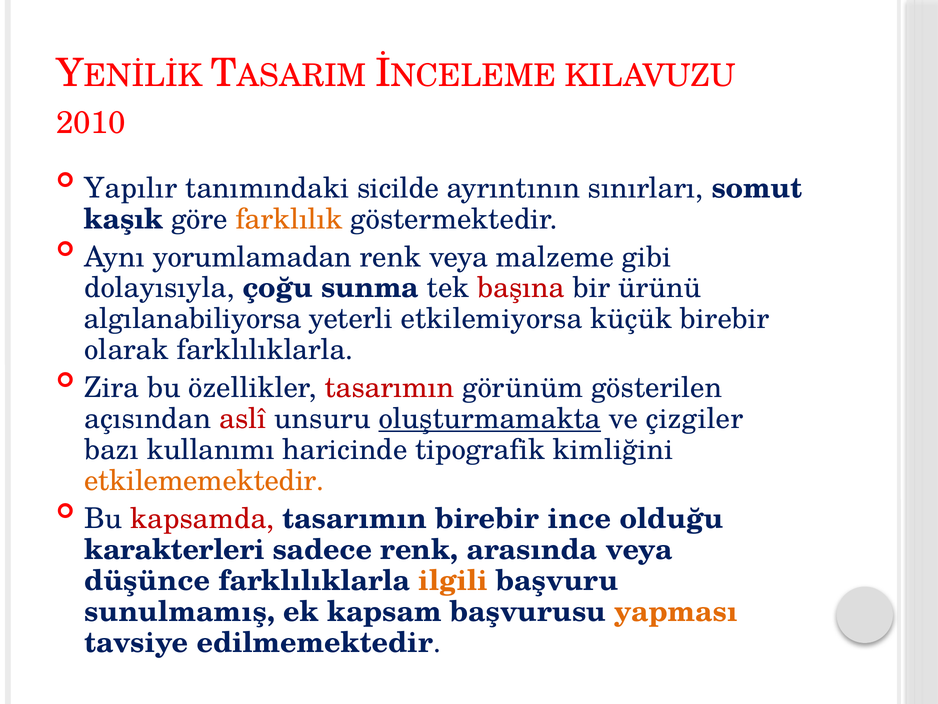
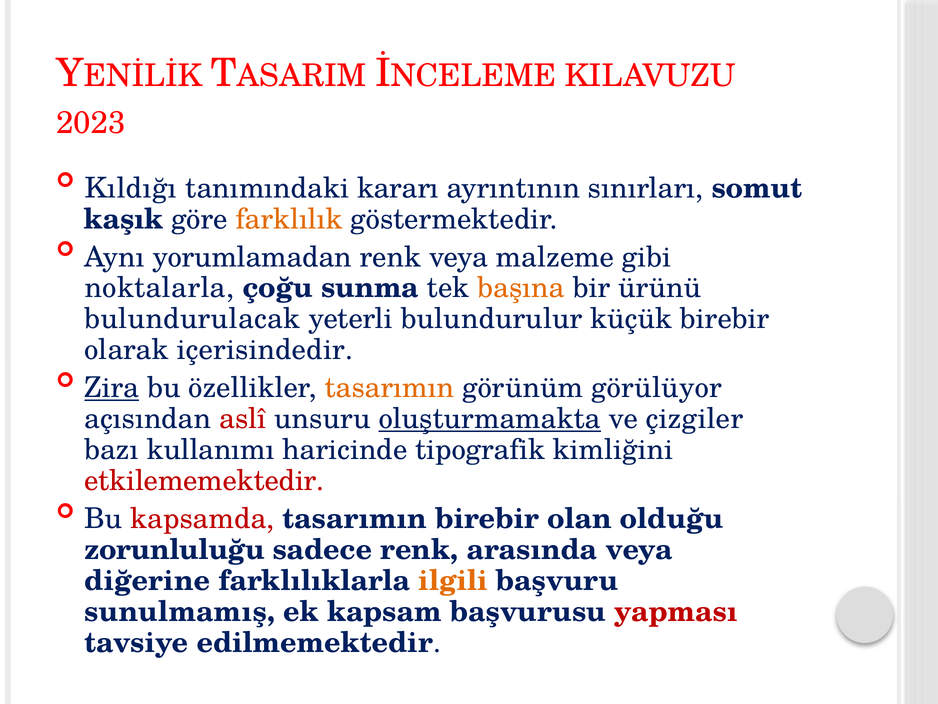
2010: 2010 -> 2023
Yapılır: Yapılır -> Kıldığı
sicilde: sicilde -> kararı
dolayısıyla: dolayısıyla -> noktalarla
başına colour: red -> orange
algılanabiliyorsa: algılanabiliyorsa -> bulundurulacak
etkilemiyorsa: etkilemiyorsa -> bulundurulur
olarak farklılıklarla: farklılıklarla -> içerisindedir
Zira underline: none -> present
tasarımın at (389, 388) colour: red -> orange
gösterilen: gösterilen -> görülüyor
etkilememektedir colour: orange -> red
ince: ince -> olan
karakterleri: karakterleri -> zorunluluğu
düşünce: düşünce -> diğerine
yapması colour: orange -> red
